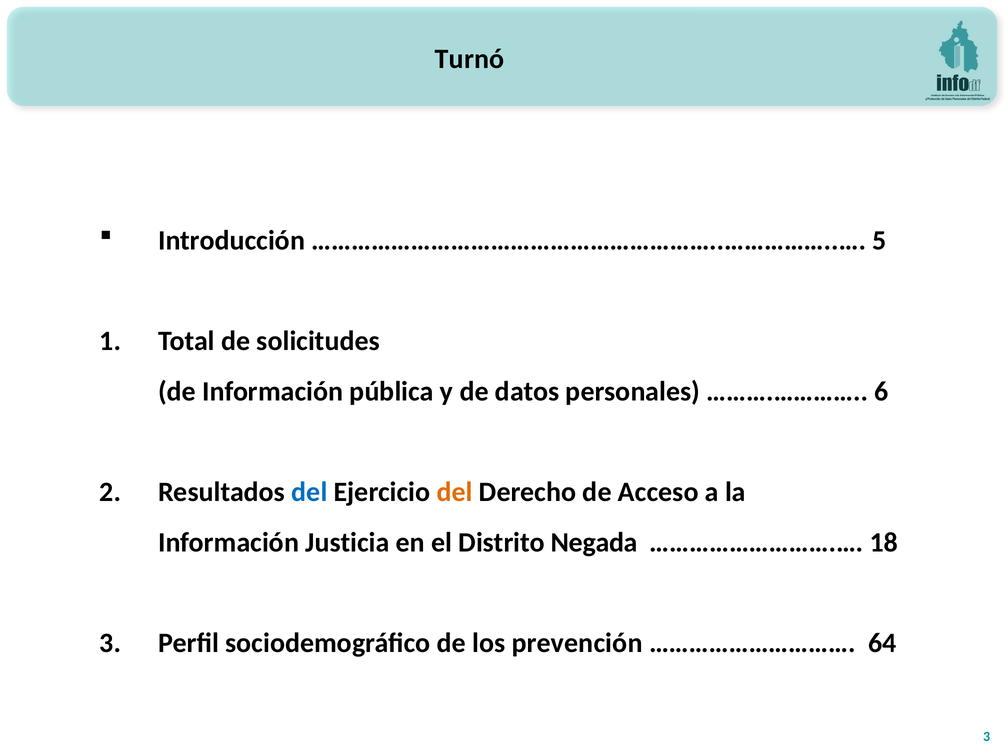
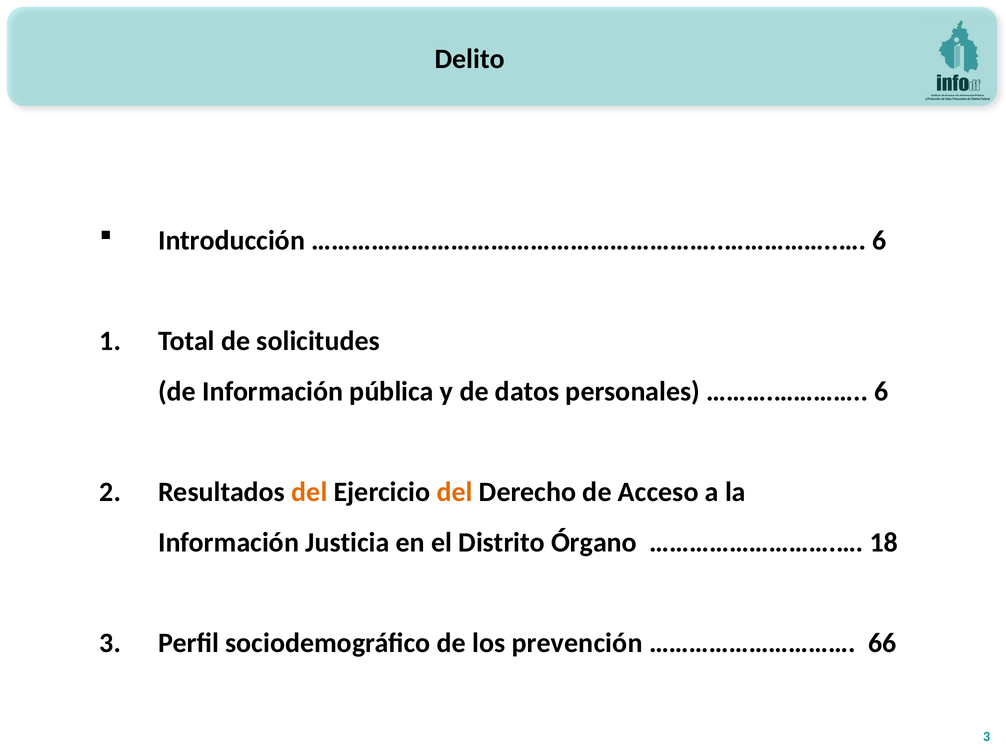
Turnó: Turnó -> Delito
5 at (880, 240): 5 -> 6
del at (309, 492) colour: blue -> orange
Negada: Negada -> Órgano
64: 64 -> 66
